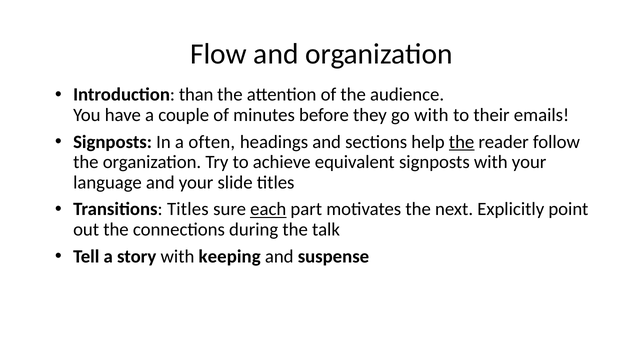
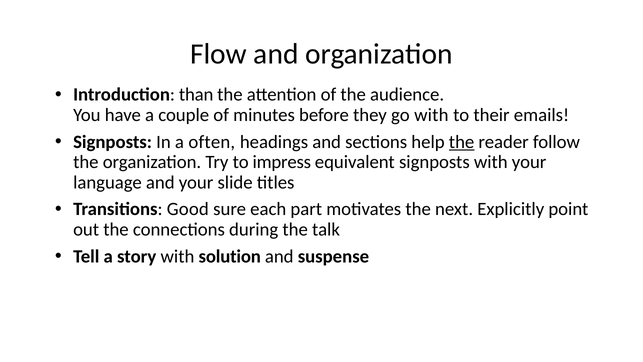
achieve: achieve -> impress
Transitions Titles: Titles -> Good
each underline: present -> none
keeping: keeping -> solution
